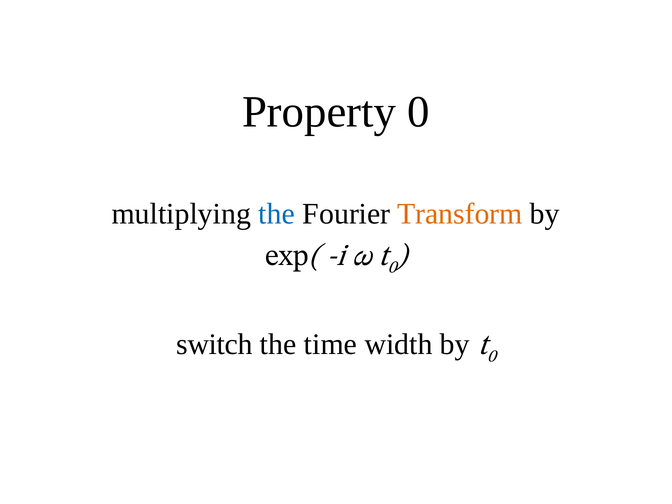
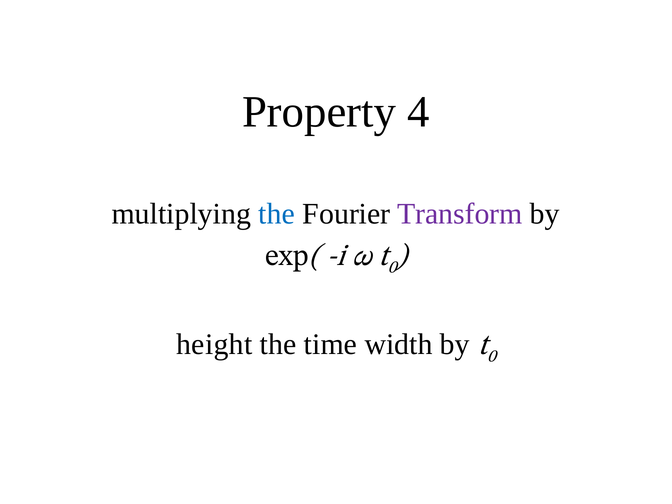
0: 0 -> 4
Transform colour: orange -> purple
switch: switch -> height
